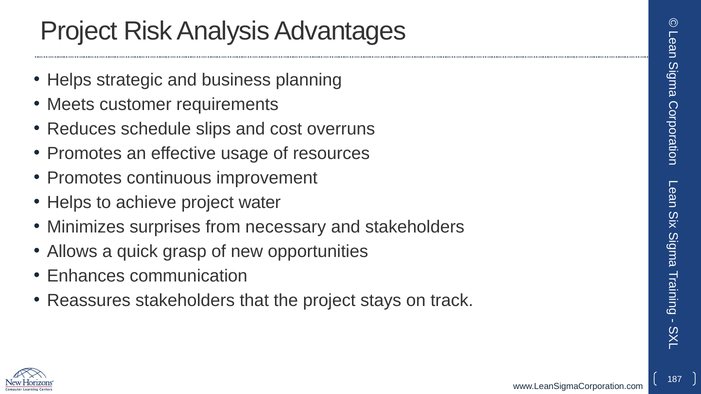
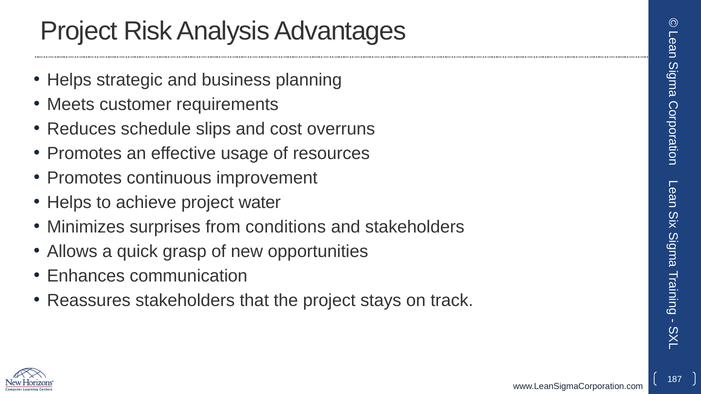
necessary: necessary -> conditions
